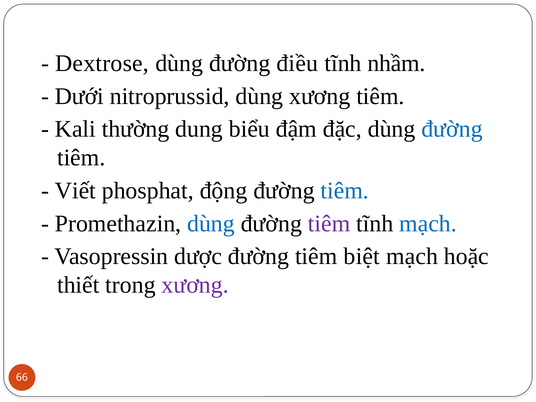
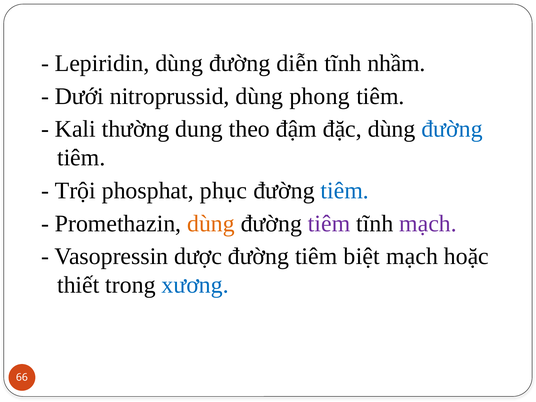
Dextrose: Dextrose -> Lepiridin
điều: điều -> diễn
dùng xương: xương -> phong
biểu: biểu -> theo
Viết: Viết -> Trội
động: động -> phục
dùng at (211, 224) colour: blue -> orange
mạch at (428, 224) colour: blue -> purple
xương at (195, 285) colour: purple -> blue
